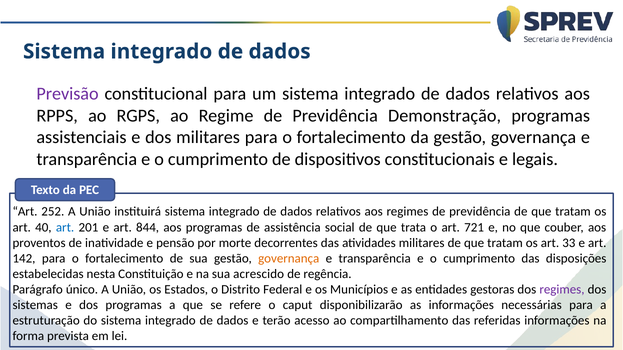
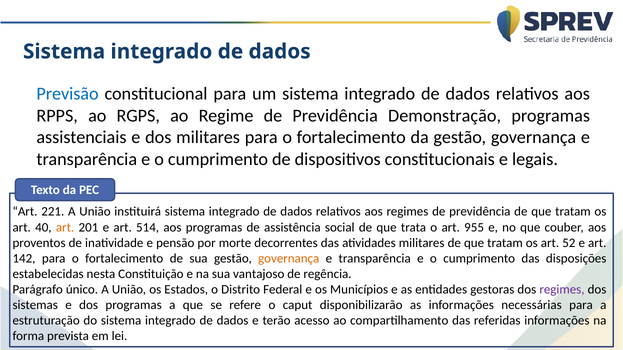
Previsão colour: purple -> blue
252: 252 -> 221
art at (65, 228) colour: blue -> orange
844: 844 -> 514
721: 721 -> 955
33: 33 -> 52
acrescido: acrescido -> vantajoso
